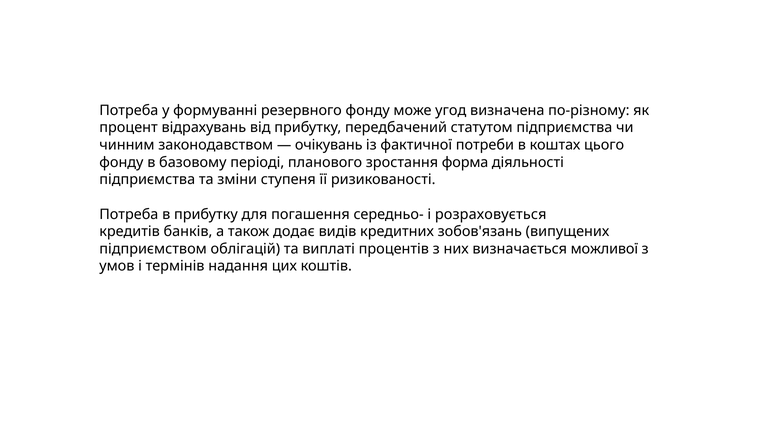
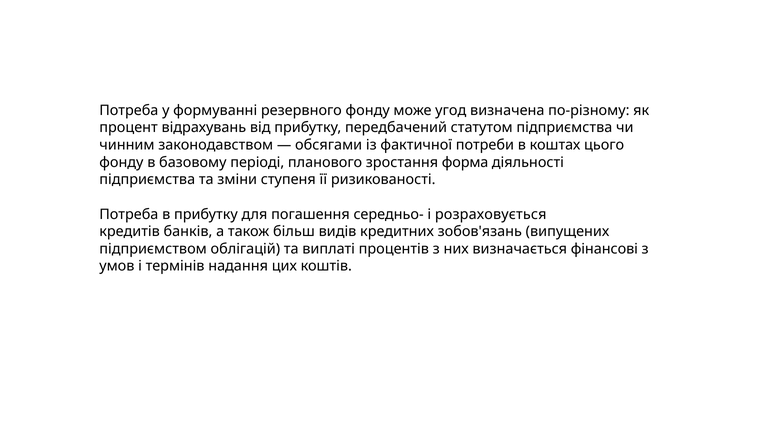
очікувань: очікувань -> обсягами
додає: додає -> більш
можливої: можливої -> фінансові
